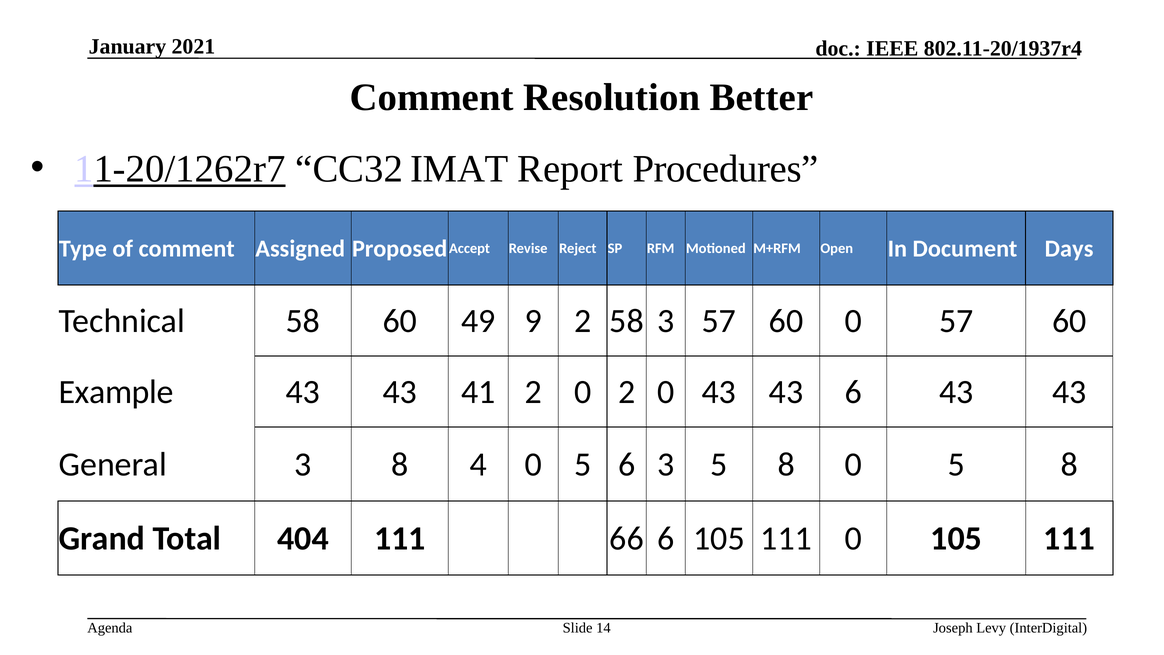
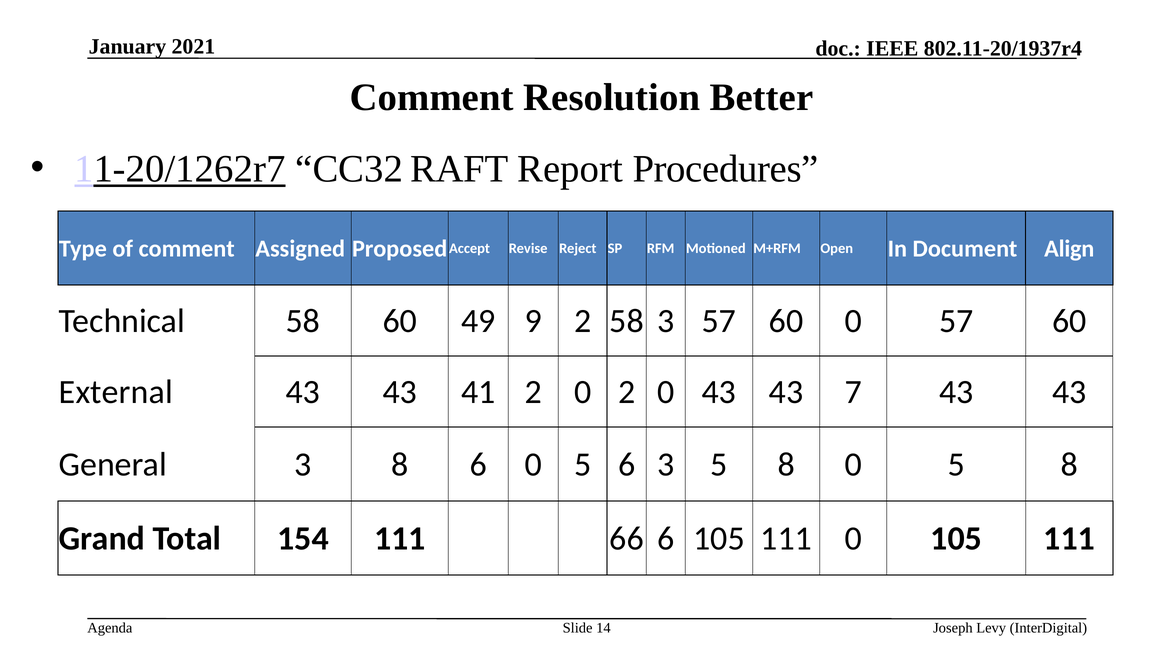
IMAT: IMAT -> RAFT
Days: Days -> Align
Example: Example -> External
43 6: 6 -> 7
8 4: 4 -> 6
404: 404 -> 154
